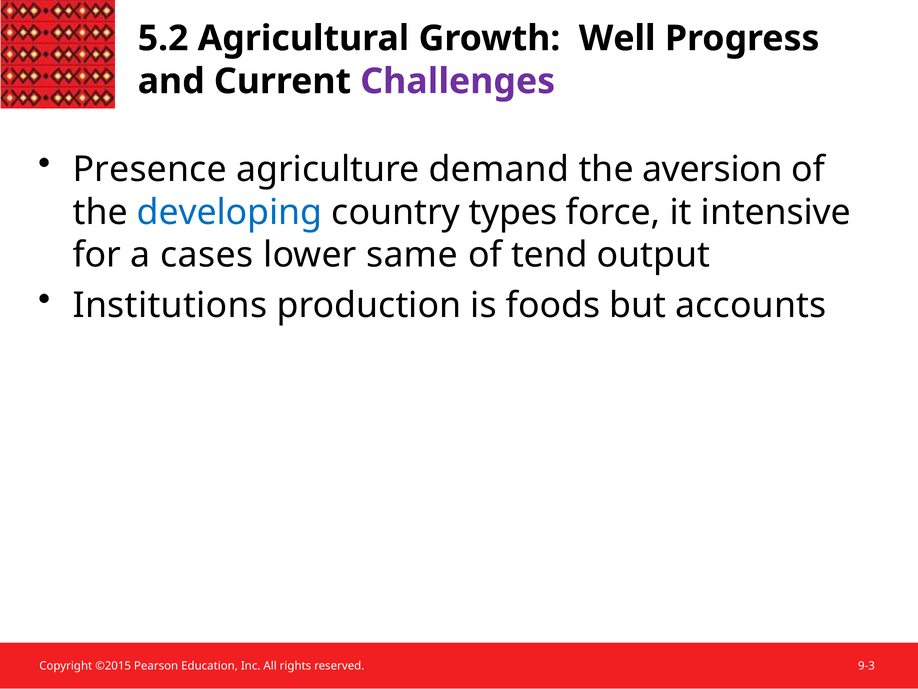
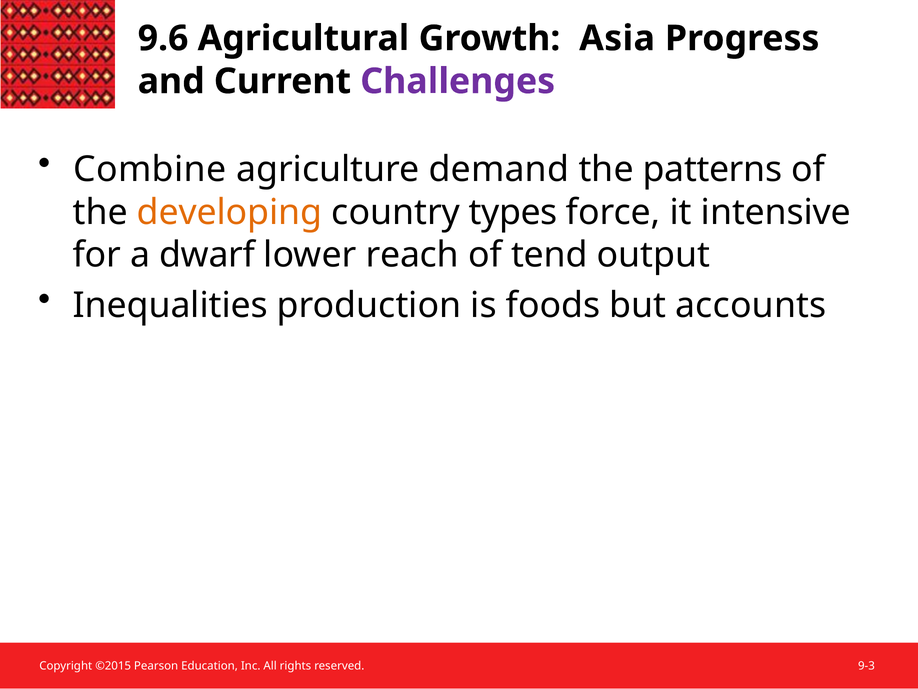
5.2: 5.2 -> 9.6
Well: Well -> Asia
Presence: Presence -> Combine
aversion: aversion -> patterns
developing colour: blue -> orange
cases: cases -> dwarf
same: same -> reach
Institutions: Institutions -> Inequalities
